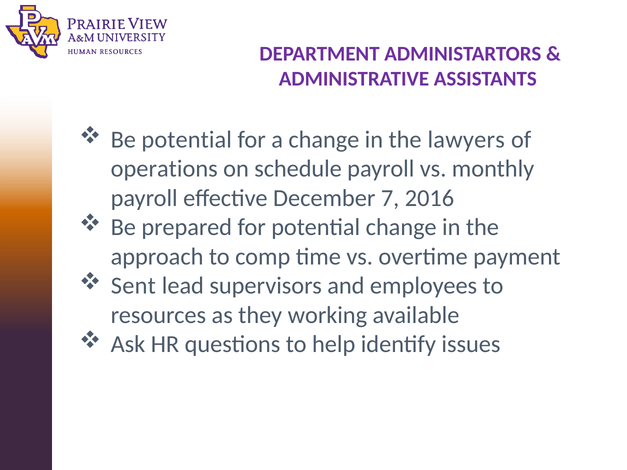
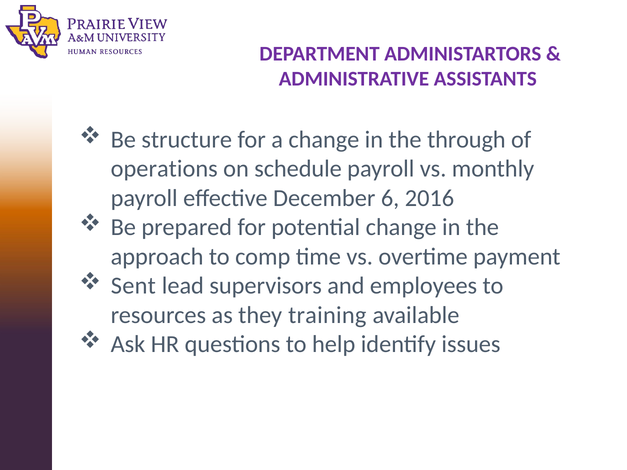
Be potential: potential -> structure
lawyers: lawyers -> through
7: 7 -> 6
working: working -> training
